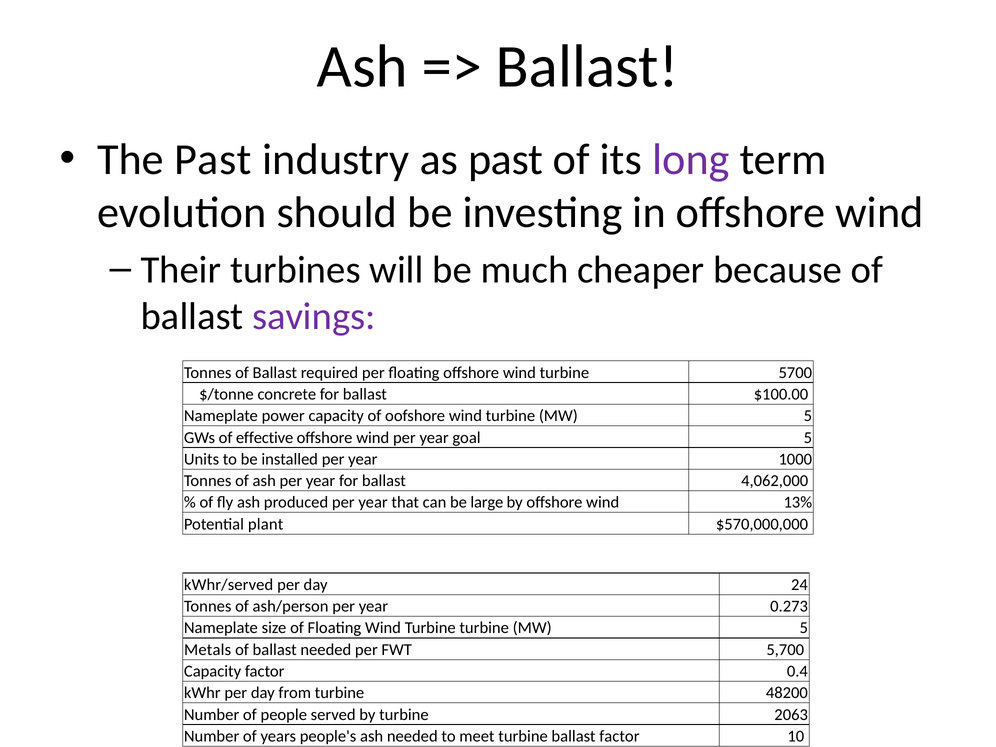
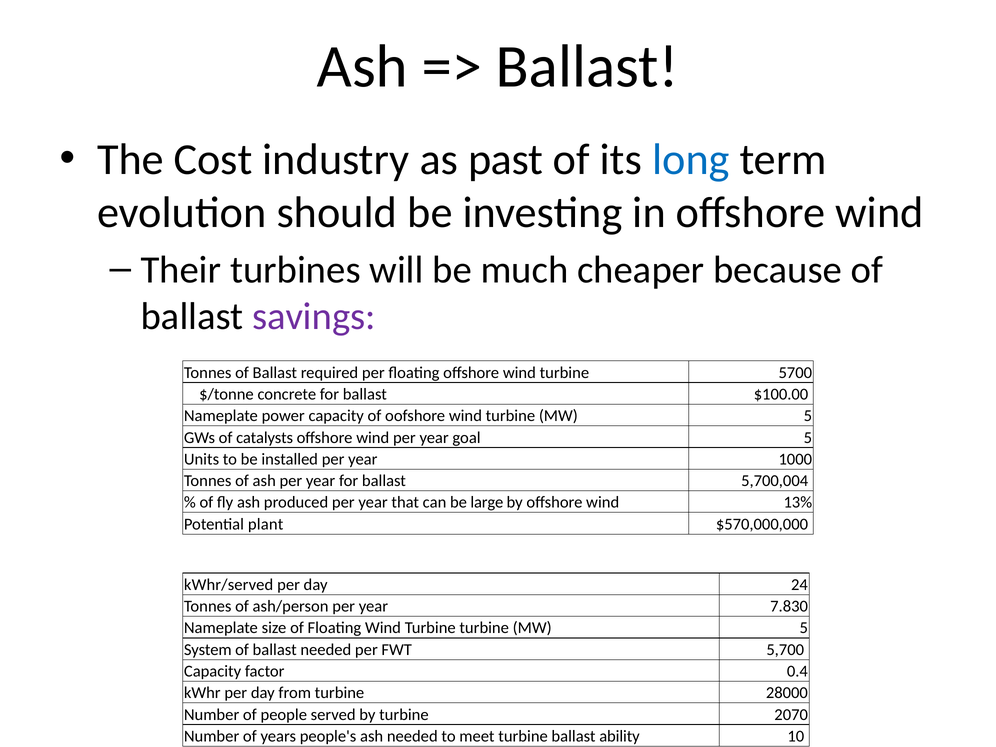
The Past: Past -> Cost
long colour: purple -> blue
effective: effective -> catalysts
4,062,000: 4,062,000 -> 5,700,004
0.273: 0.273 -> 7.830
Metals: Metals -> System
48200: 48200 -> 28000
2063: 2063 -> 2070
ballast factor: factor -> ability
